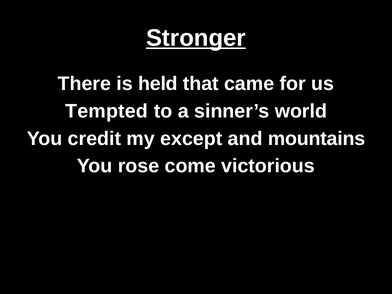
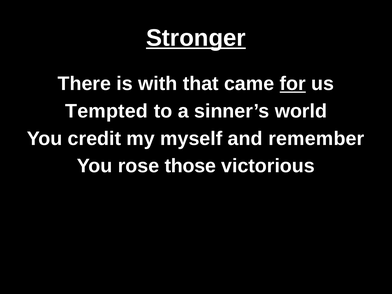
held: held -> with
for underline: none -> present
except: except -> myself
mountains: mountains -> remember
come: come -> those
